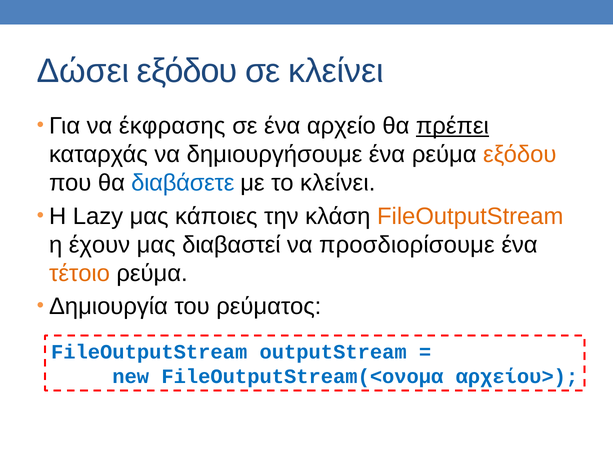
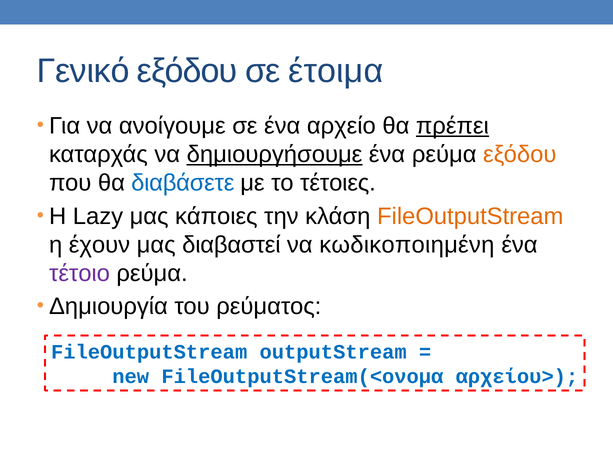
Δώσει: Δώσει -> Γενικό
σε κλείνει: κλείνει -> έτοιμα
έκφρασης: έκφρασης -> ανοίγουμε
δημιουργήσουμε underline: none -> present
το κλείνει: κλείνει -> τέτοιες
προσδιορίσουμε: προσδιορίσουμε -> κωδικοποιημένη
τέτοιο colour: orange -> purple
